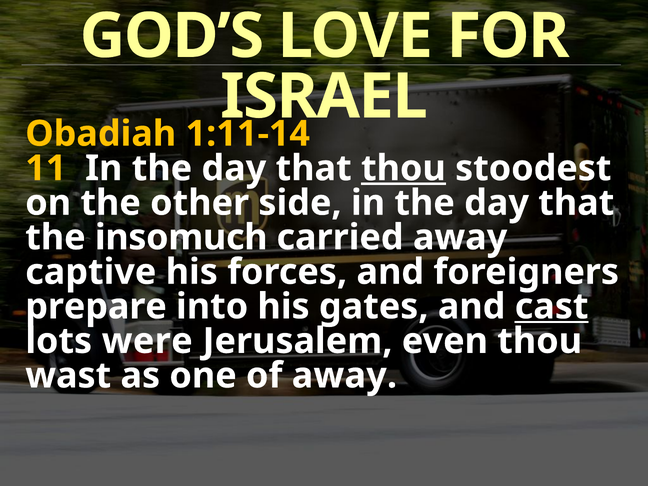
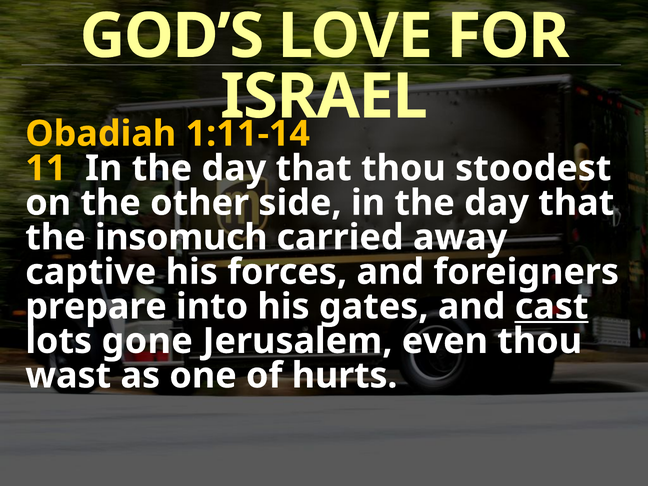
thou at (403, 168) underline: present -> none
were: were -> gone
of away: away -> hurts
